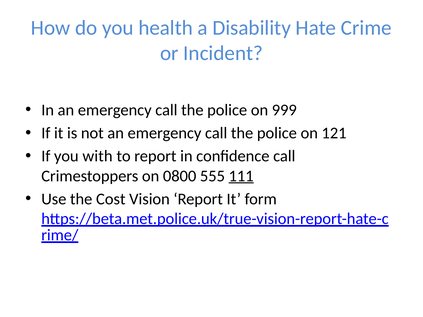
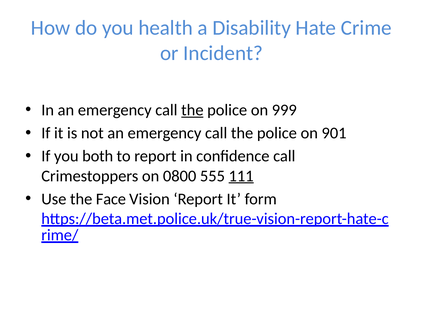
the at (192, 110) underline: none -> present
121: 121 -> 901
with: with -> both
Cost: Cost -> Face
